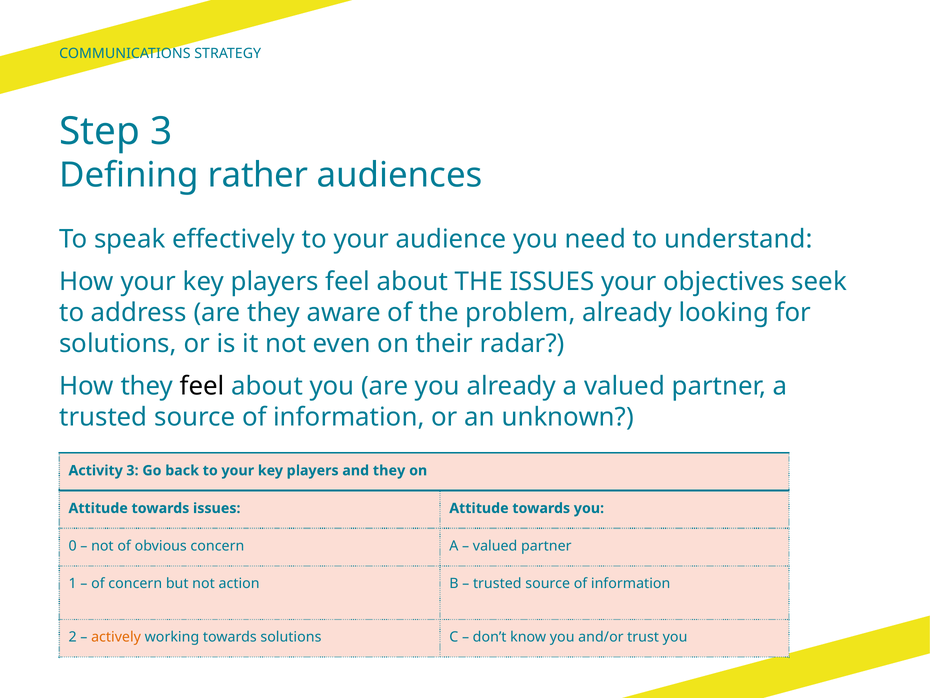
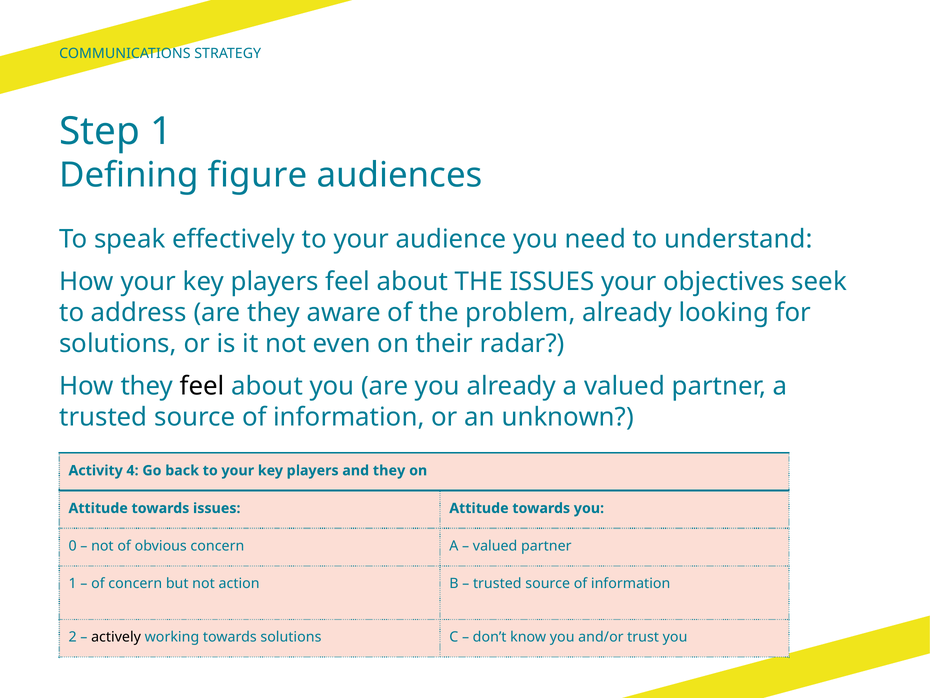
Step 3: 3 -> 1
rather: rather -> figure
Activity 3: 3 -> 4
actively colour: orange -> black
